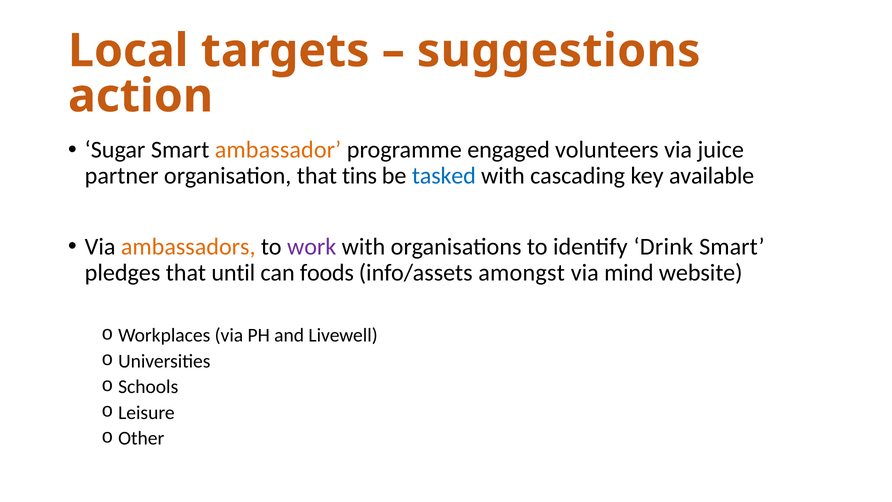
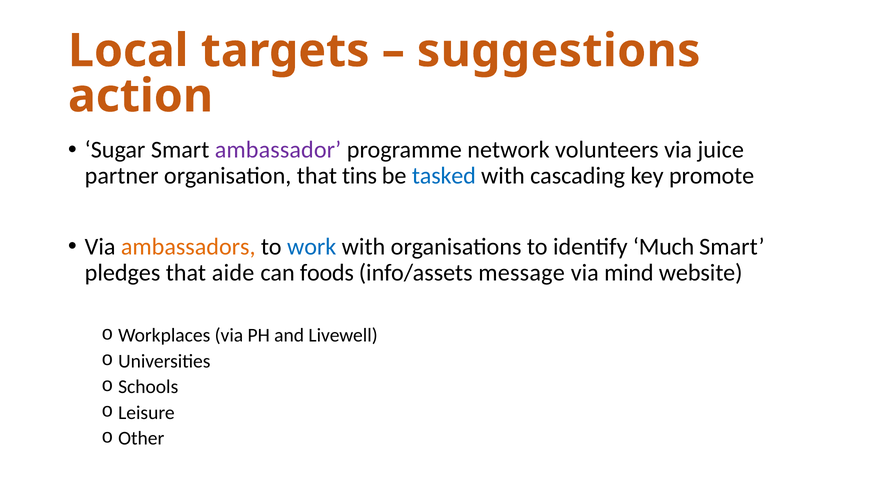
ambassador colour: orange -> purple
engaged: engaged -> network
available: available -> promote
work colour: purple -> blue
Drink: Drink -> Much
until: until -> aide
amongst: amongst -> message
